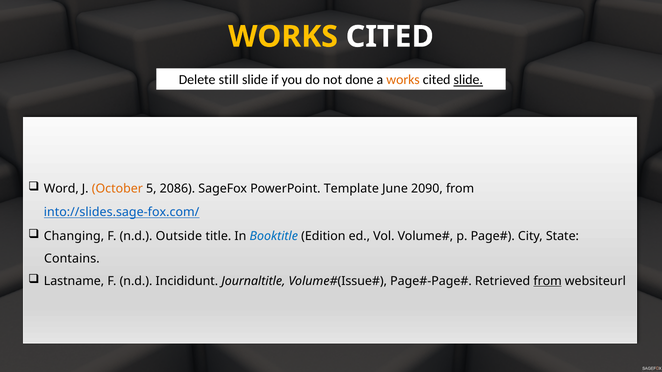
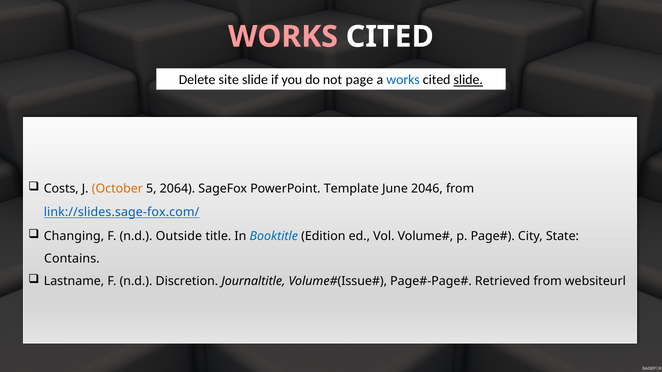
WORKS at (283, 37) colour: yellow -> pink
still: still -> site
done: done -> page
works at (403, 80) colour: orange -> blue
Word: Word -> Costs
2086: 2086 -> 2064
2090: 2090 -> 2046
into://slides.sage-fox.com/: into://slides.sage-fox.com/ -> link://slides.sage-fox.com/
Incididunt: Incididunt -> Discretion
from at (548, 281) underline: present -> none
